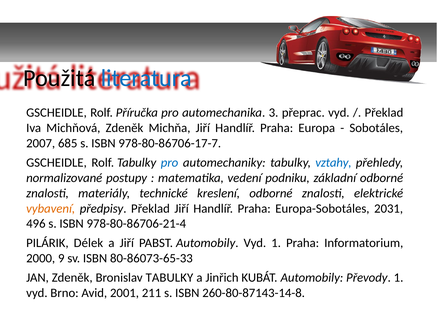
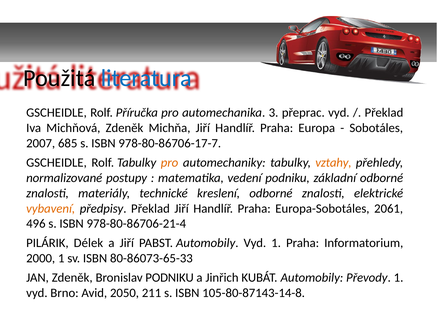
pro at (170, 162) colour: blue -> orange
vztahy colour: blue -> orange
2031: 2031 -> 2061
2000 9: 9 -> 1
Bronislav TABULKY: TABULKY -> PODNIKU
2001: 2001 -> 2050
260-80-87143-14-8: 260-80-87143-14-8 -> 105-80-87143-14-8
